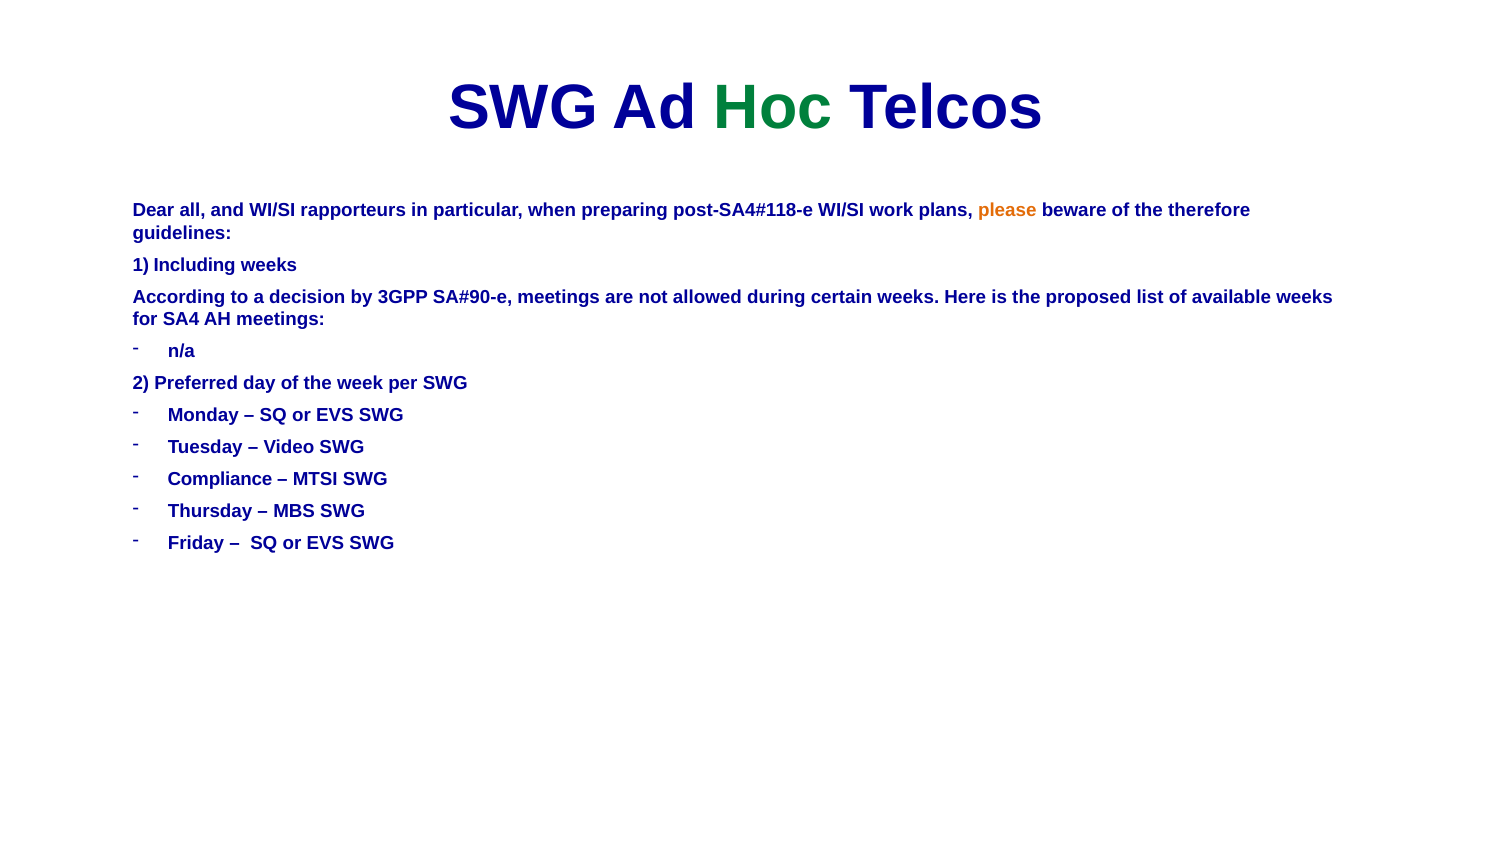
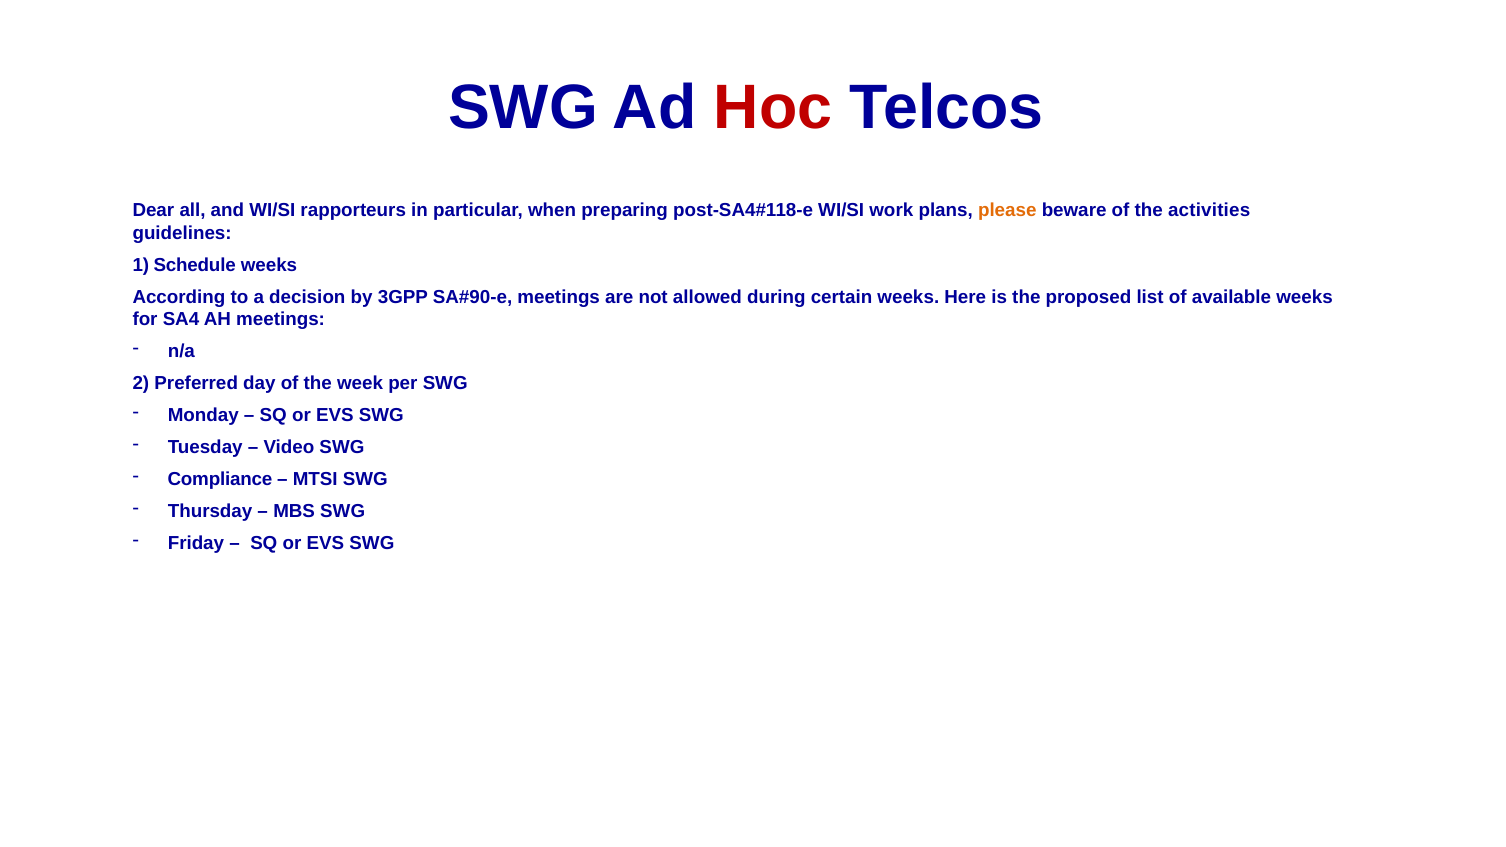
Hoc colour: green -> red
therefore: therefore -> activities
Including: Including -> Schedule
